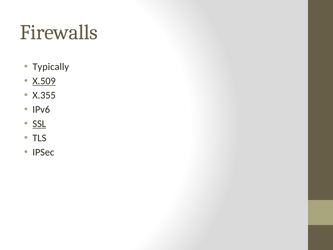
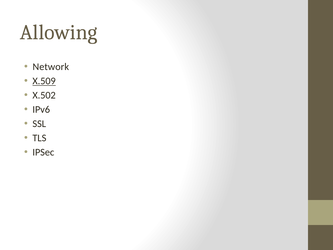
Firewalls: Firewalls -> Allowing
Typically: Typically -> Network
X.355: X.355 -> X.502
SSL underline: present -> none
